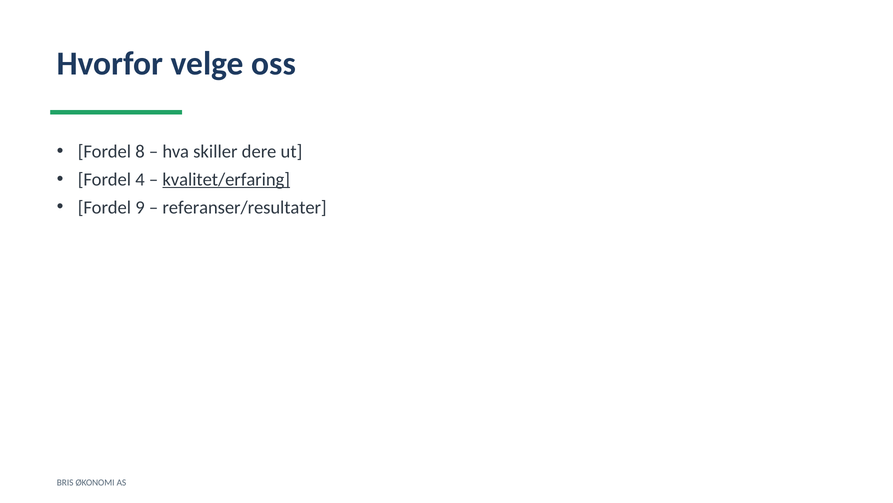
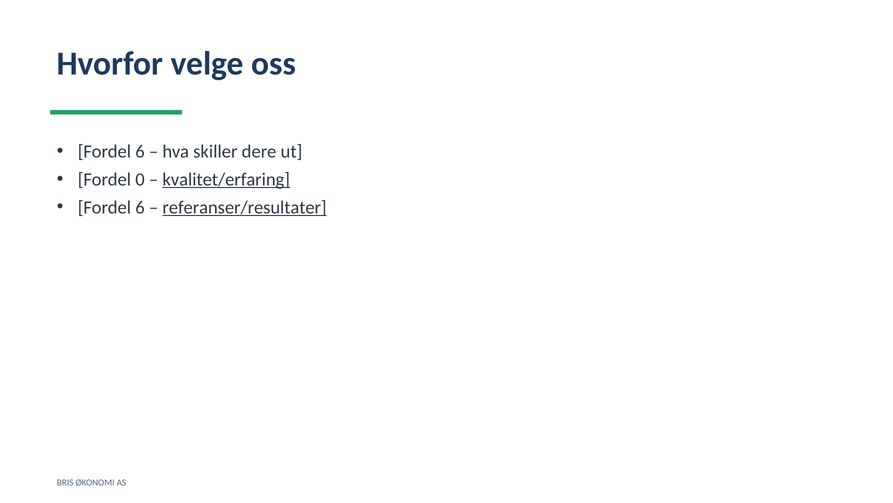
8 at (140, 151): 8 -> 6
4: 4 -> 0
9 at (140, 207): 9 -> 6
referanser/resultater underline: none -> present
